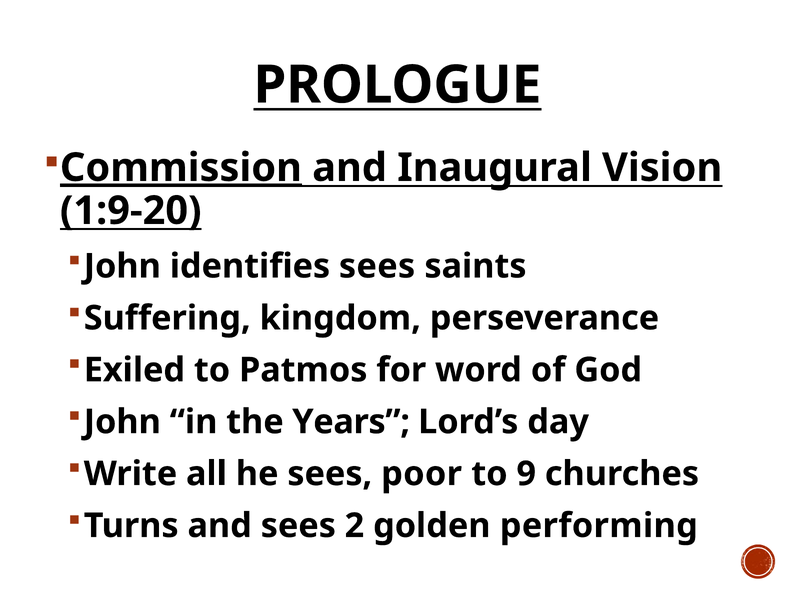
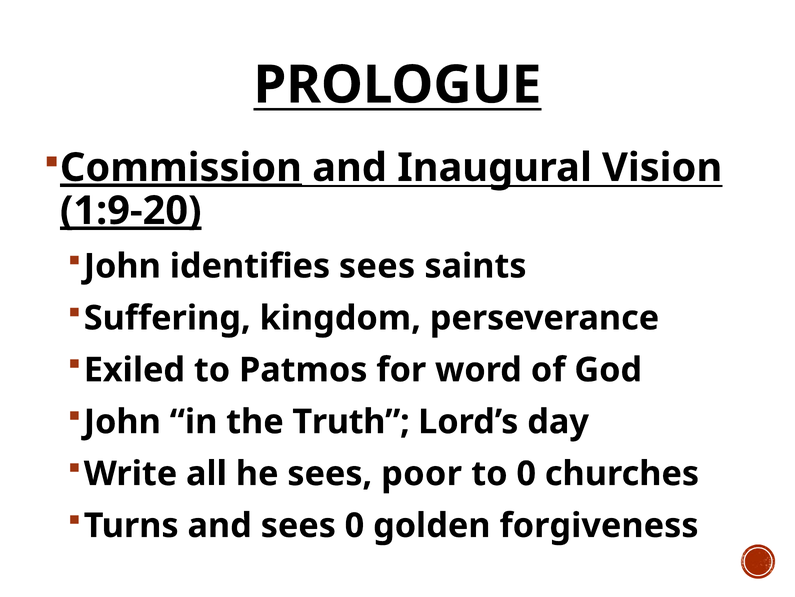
1:9-20 underline: none -> present
Years: Years -> Truth
to 9: 9 -> 0
sees 2: 2 -> 0
performing: performing -> forgiveness
